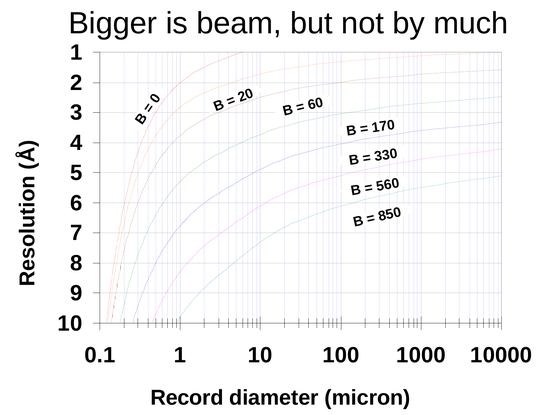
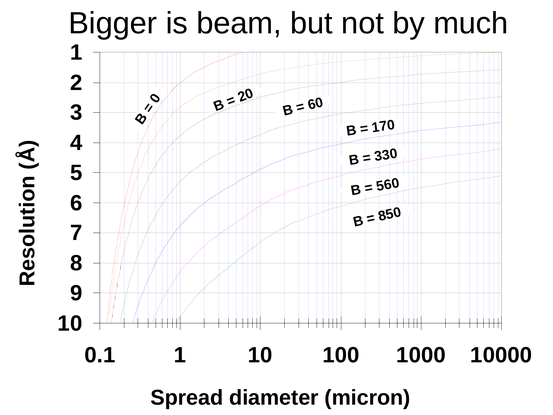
Record: Record -> Spread
